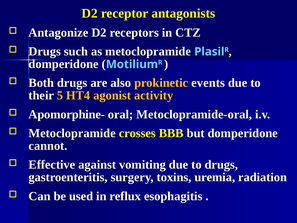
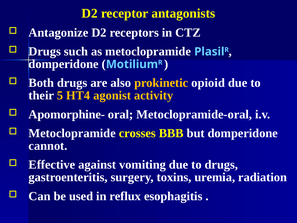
events: events -> opioid
